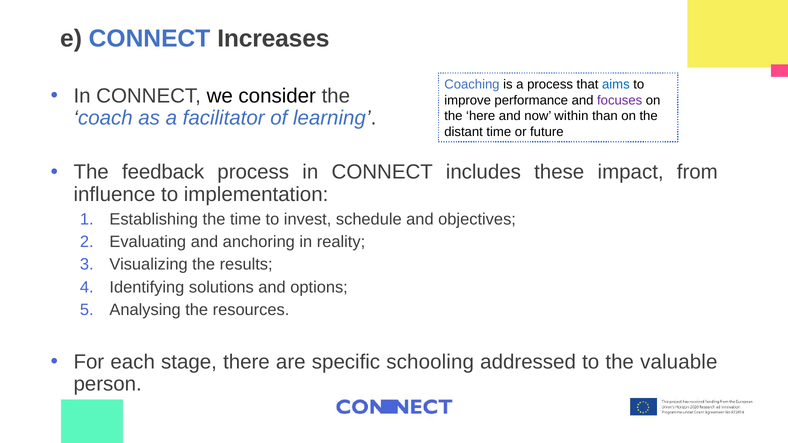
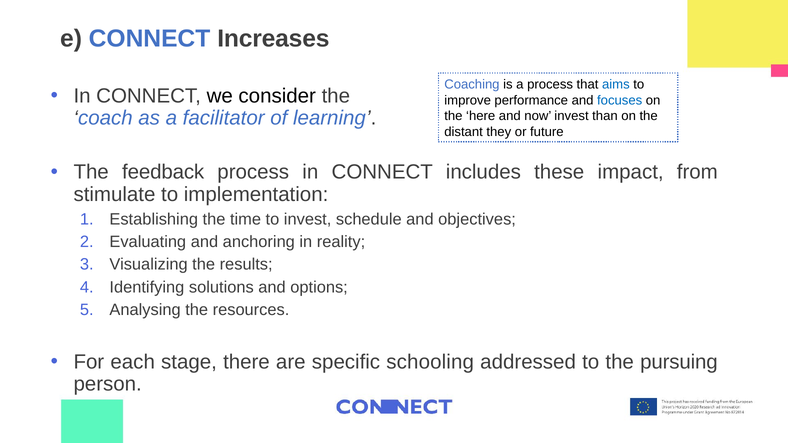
focuses colour: purple -> blue
now within: within -> invest
distant time: time -> they
influence: influence -> stimulate
valuable: valuable -> pursuing
